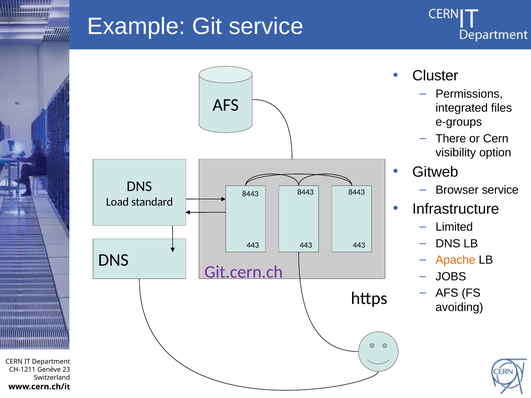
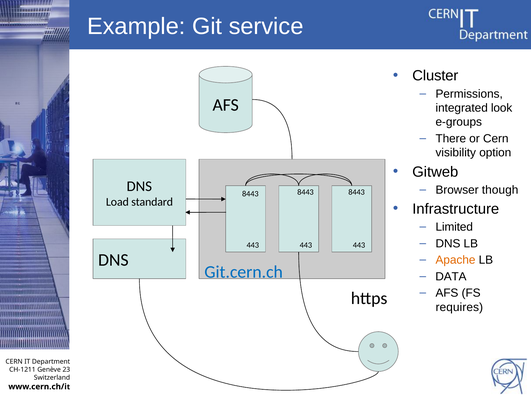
files: files -> look
Browser service: service -> though
Git.cern.ch colour: purple -> blue
JOBS: JOBS -> DATA
avoiding: avoiding -> requires
